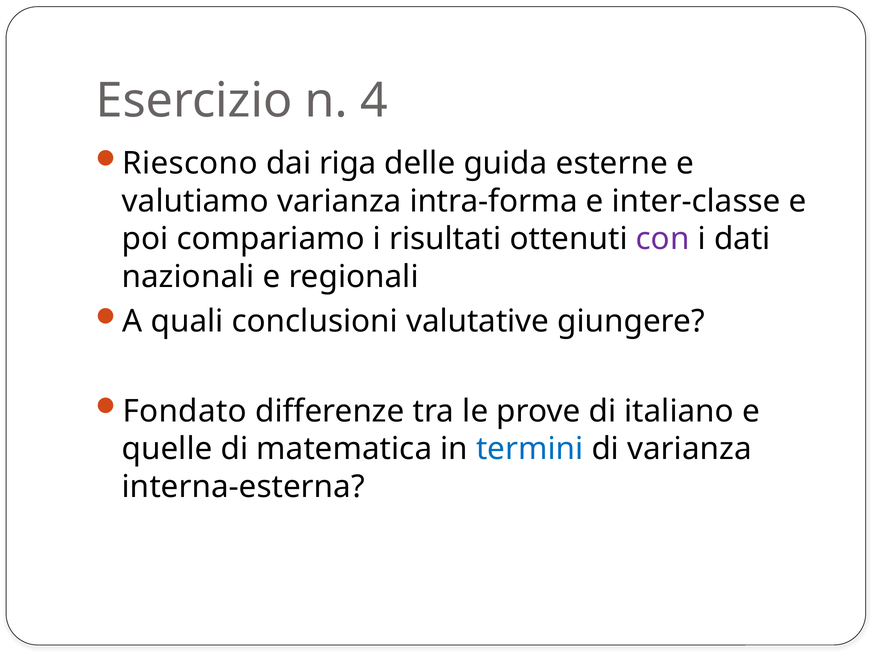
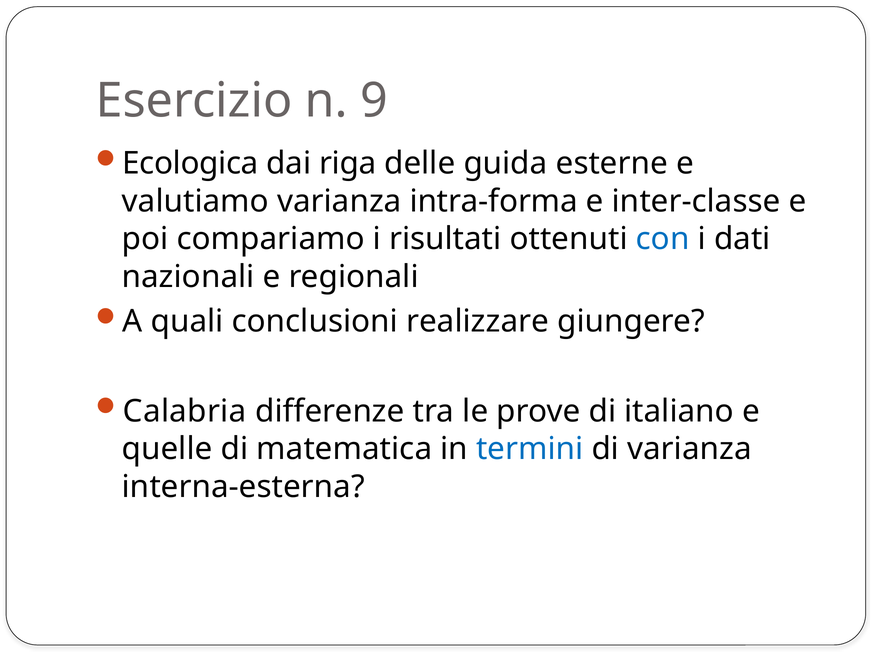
4: 4 -> 9
Riescono: Riescono -> Ecologica
con colour: purple -> blue
valutative: valutative -> realizzare
Fondato: Fondato -> Calabria
